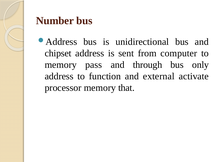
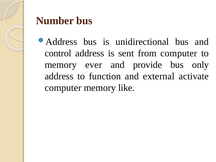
chipset: chipset -> control
pass: pass -> ever
through: through -> provide
processor at (63, 88): processor -> computer
that: that -> like
